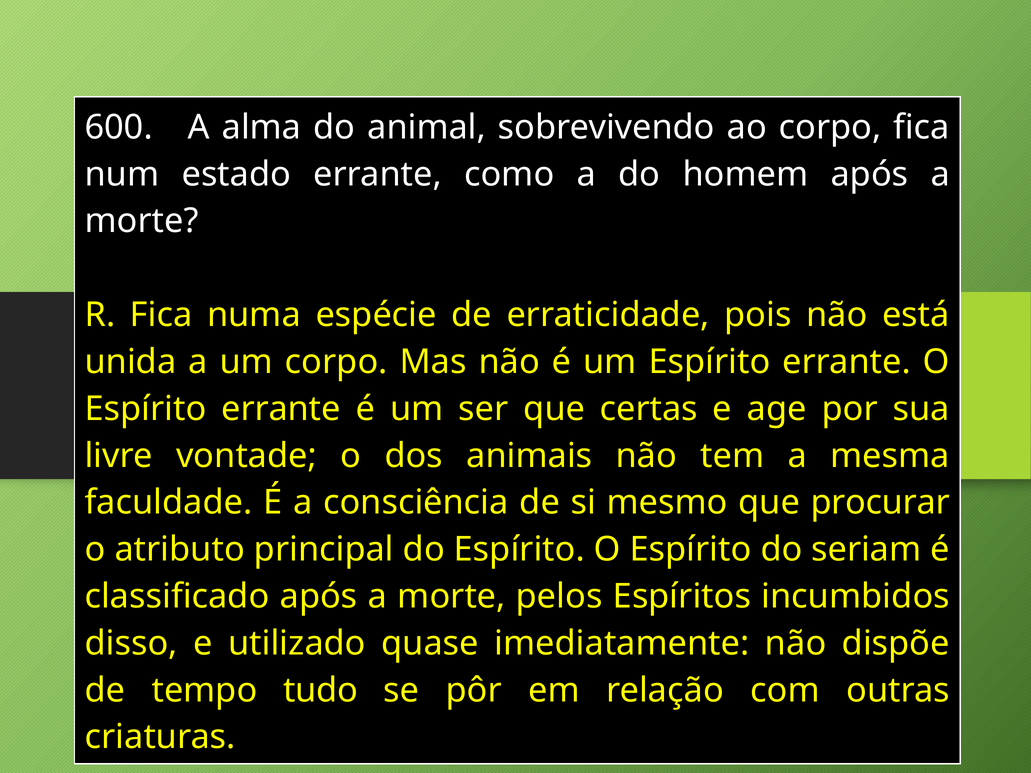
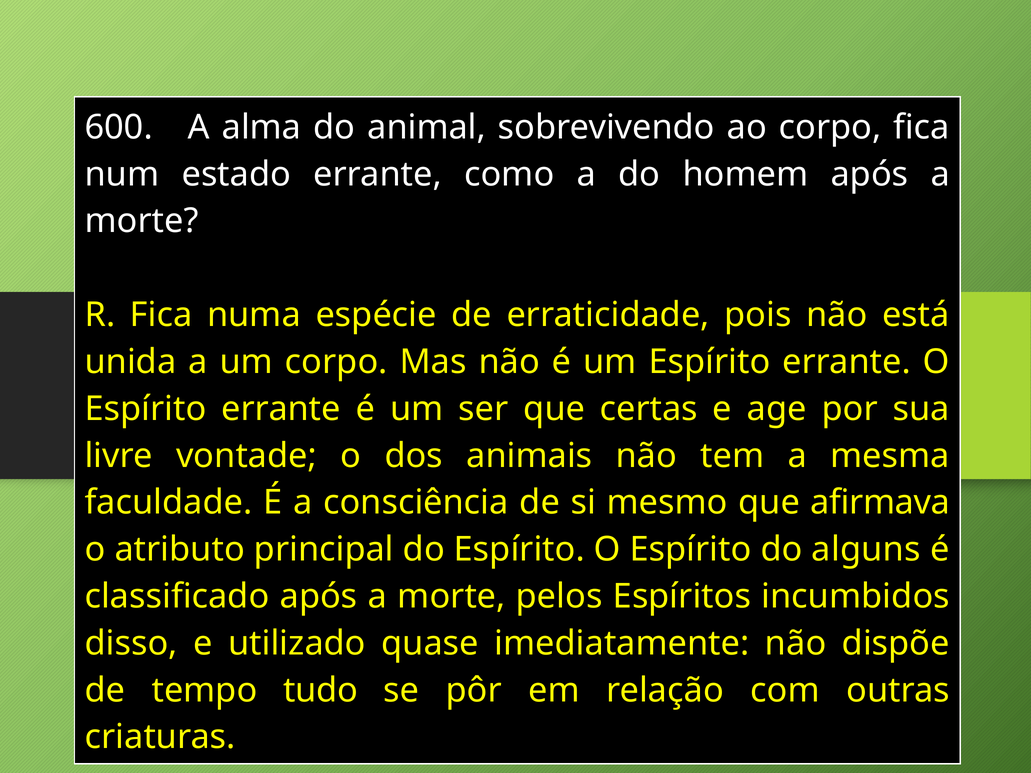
procurar: procurar -> afirmava
seriam: seriam -> alguns
